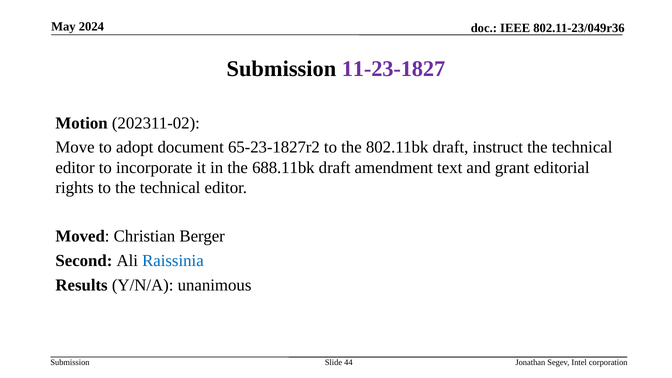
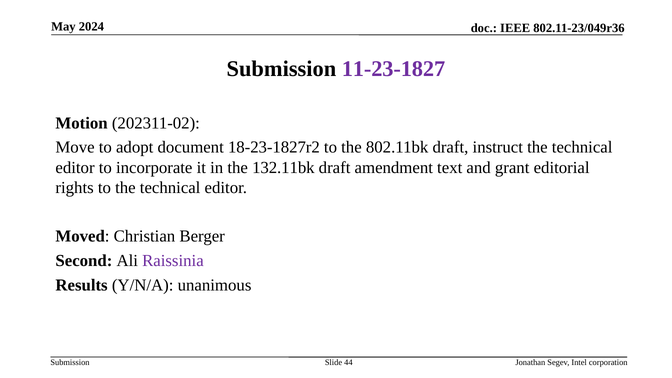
65-23-1827r2: 65-23-1827r2 -> 18-23-1827r2
688.11bk: 688.11bk -> 132.11bk
Raissinia colour: blue -> purple
